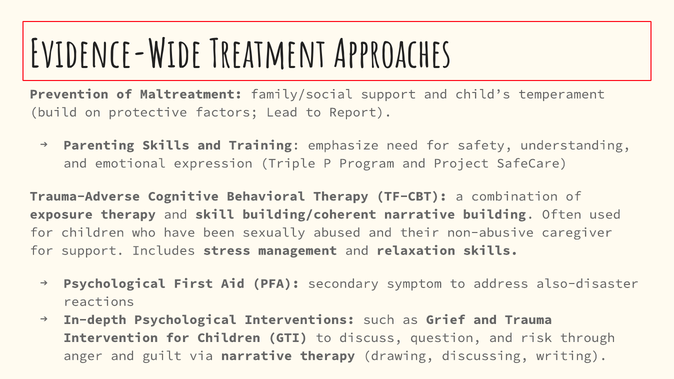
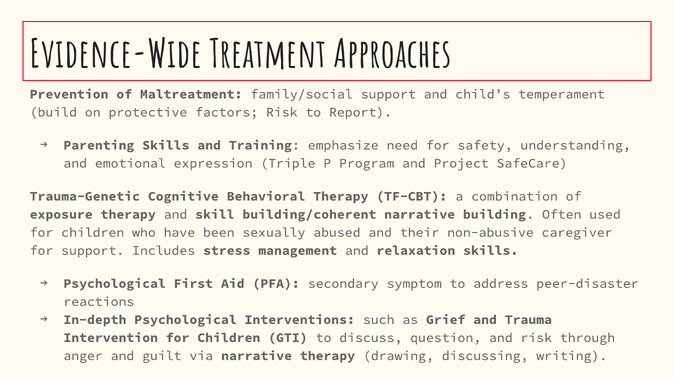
factors Lead: Lead -> Risk
Trauma-Adverse: Trauma-Adverse -> Trauma-Genetic
also-disaster: also-disaster -> peer-disaster
